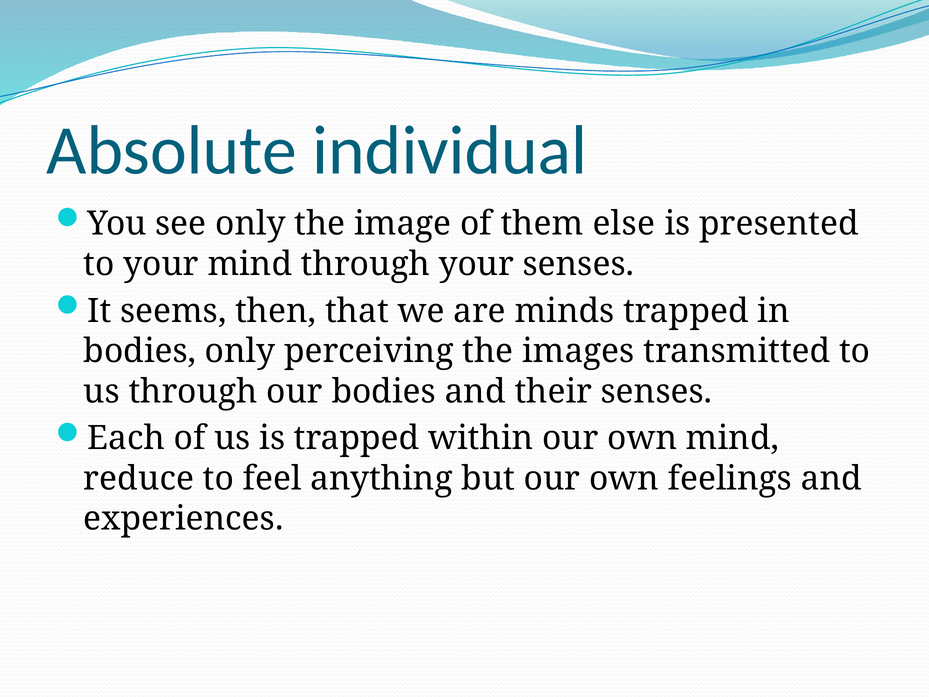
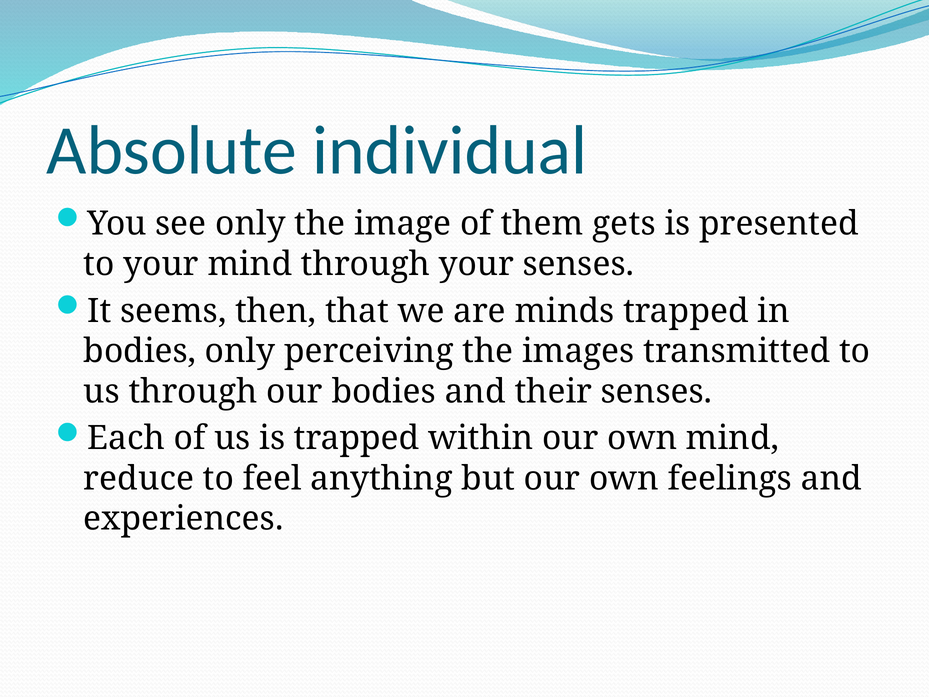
else: else -> gets
